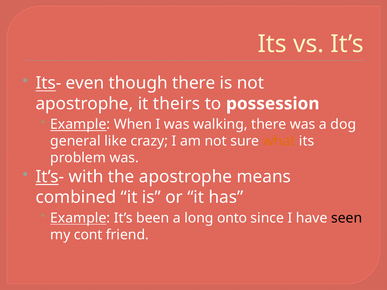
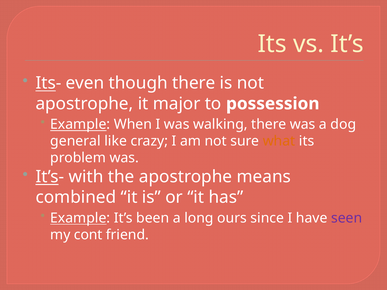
theirs: theirs -> major
onto: onto -> ours
seen colour: black -> purple
